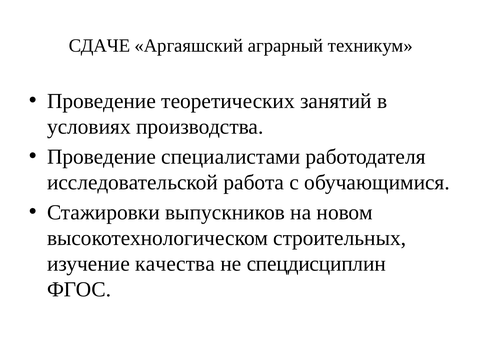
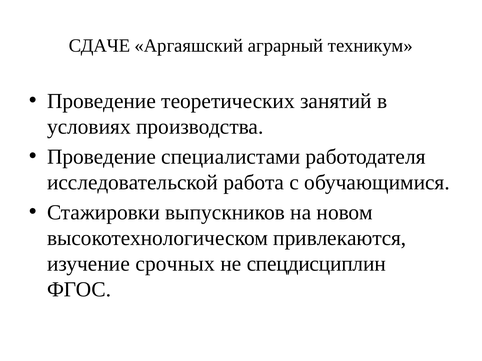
строительных: строительных -> привлекаются
качества: качества -> срочных
